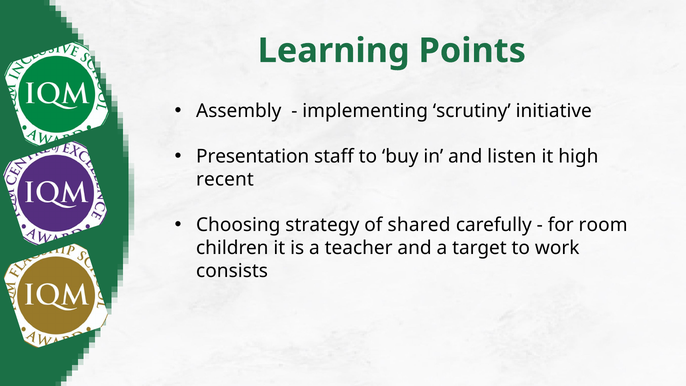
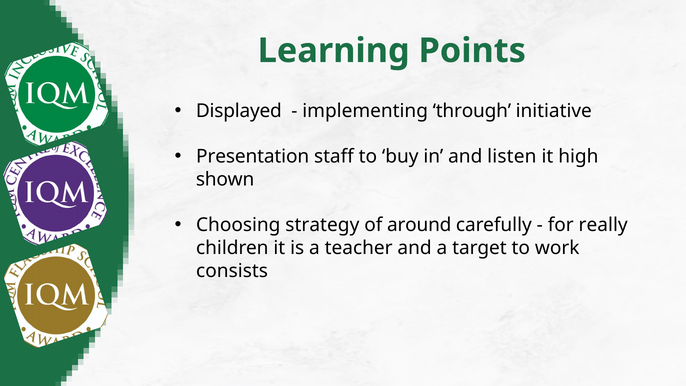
Assembly: Assembly -> Displayed
scrutiny: scrutiny -> through
recent: recent -> shown
shared: shared -> around
room: room -> really
